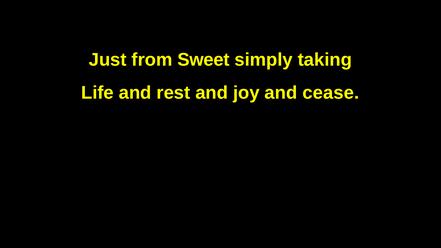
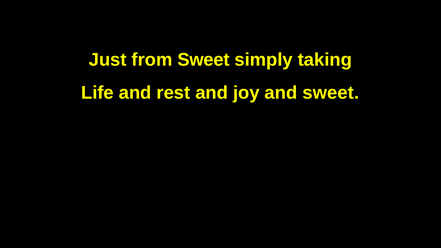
and cease: cease -> sweet
